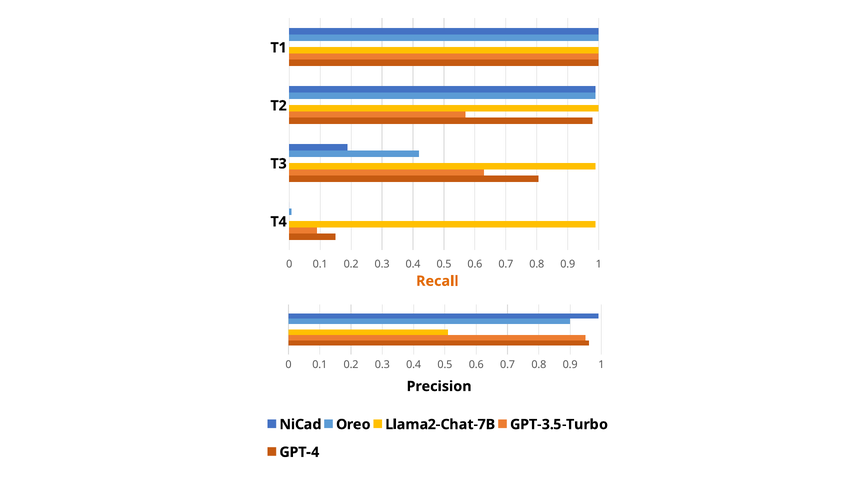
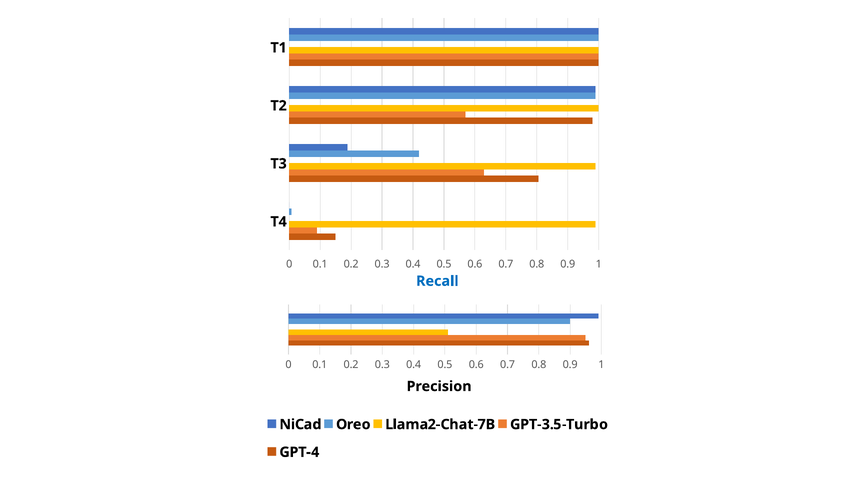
Recall colour: orange -> blue
